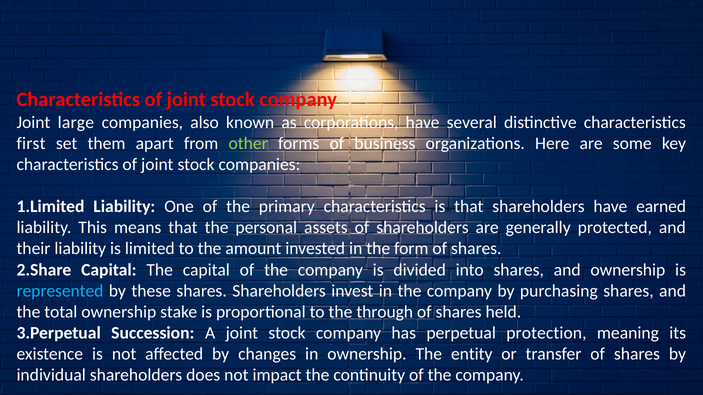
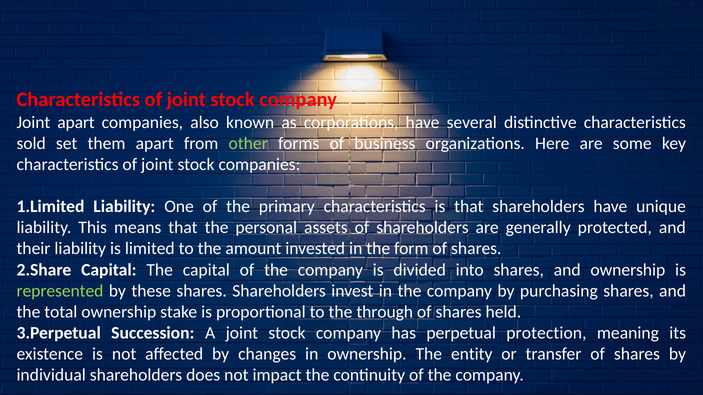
Joint large: large -> apart
first: first -> sold
earned: earned -> unique
represented colour: light blue -> light green
